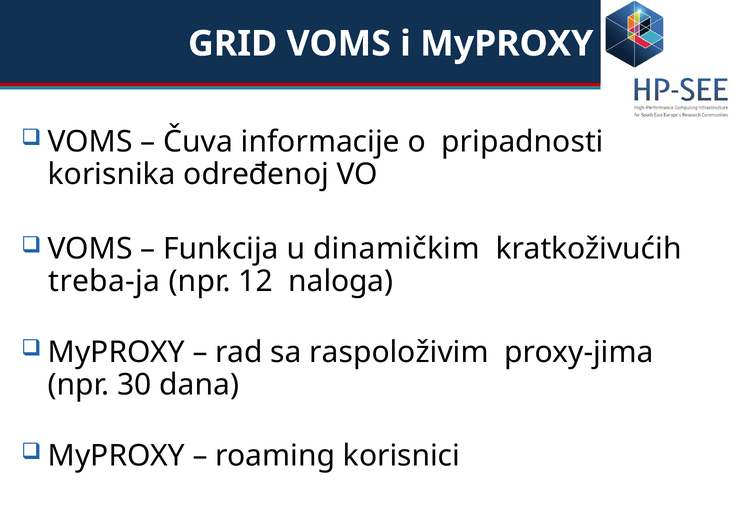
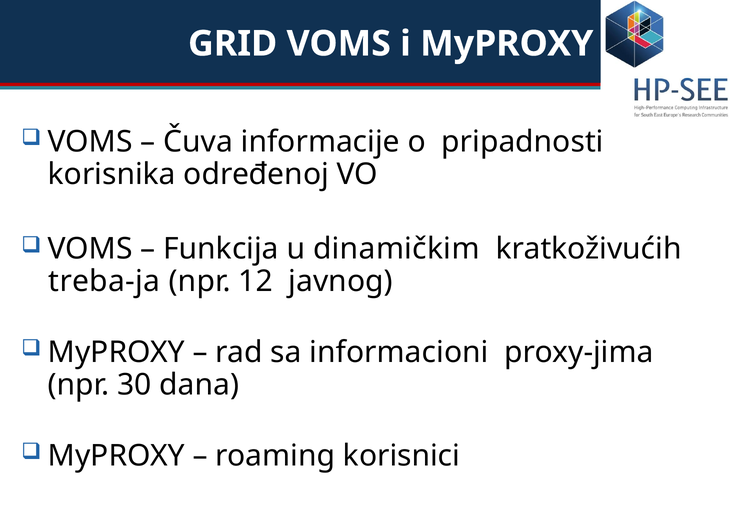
naloga: naloga -> javnog
raspoloživim: raspoloživim -> informacioni
